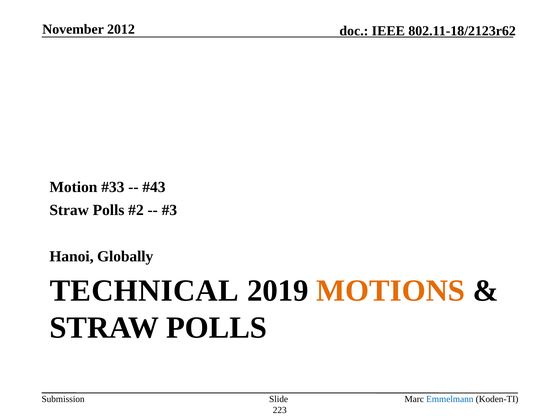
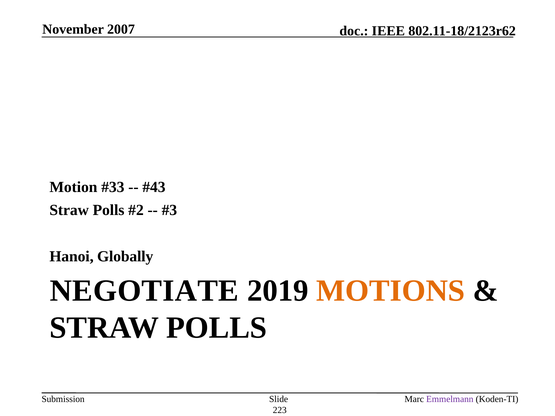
2012: 2012 -> 2007
TECHNICAL: TECHNICAL -> NEGOTIATE
Emmelmann colour: blue -> purple
